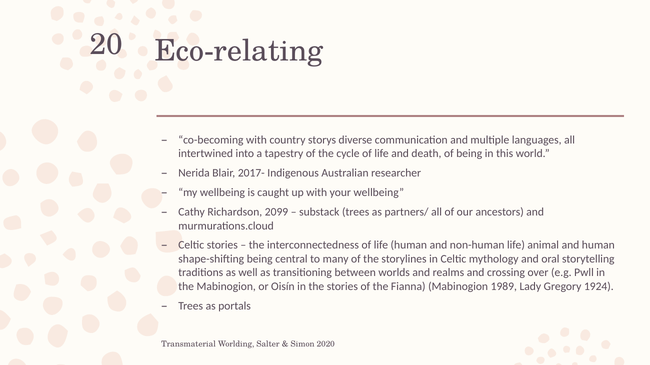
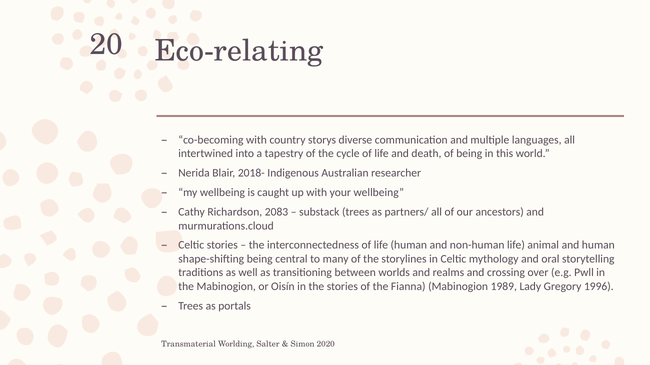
2017-: 2017- -> 2018-
2099: 2099 -> 2083
1924: 1924 -> 1996
